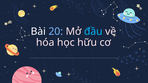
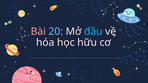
Bài colour: white -> pink
